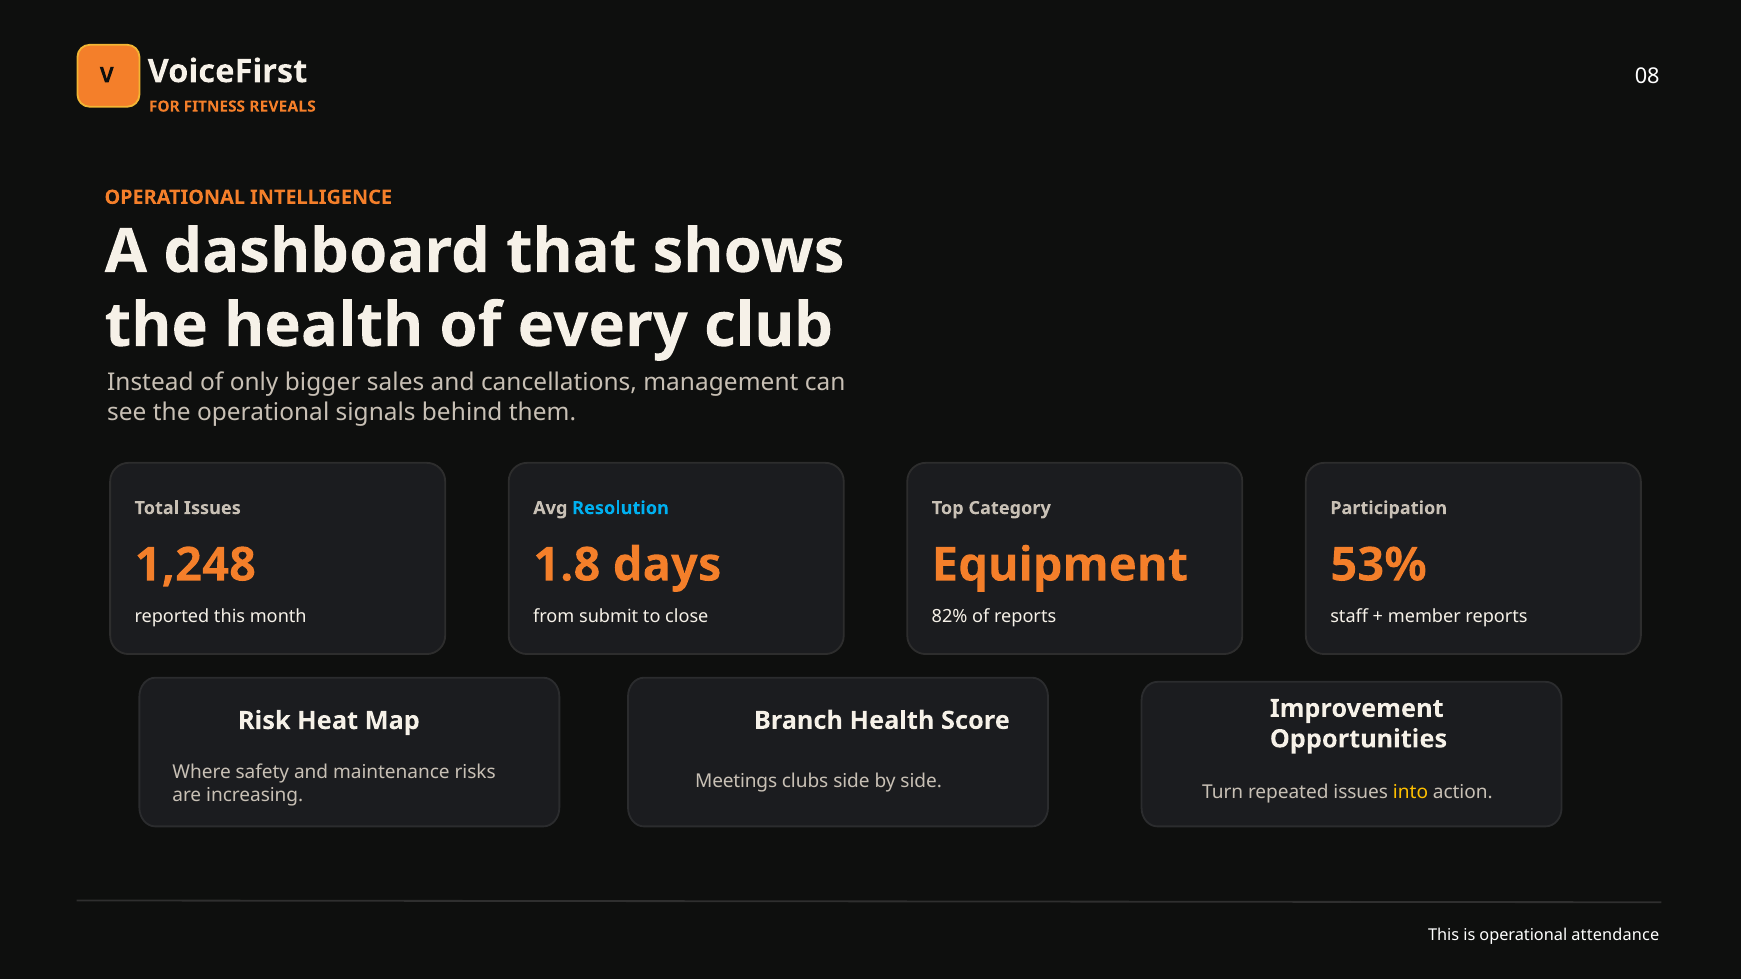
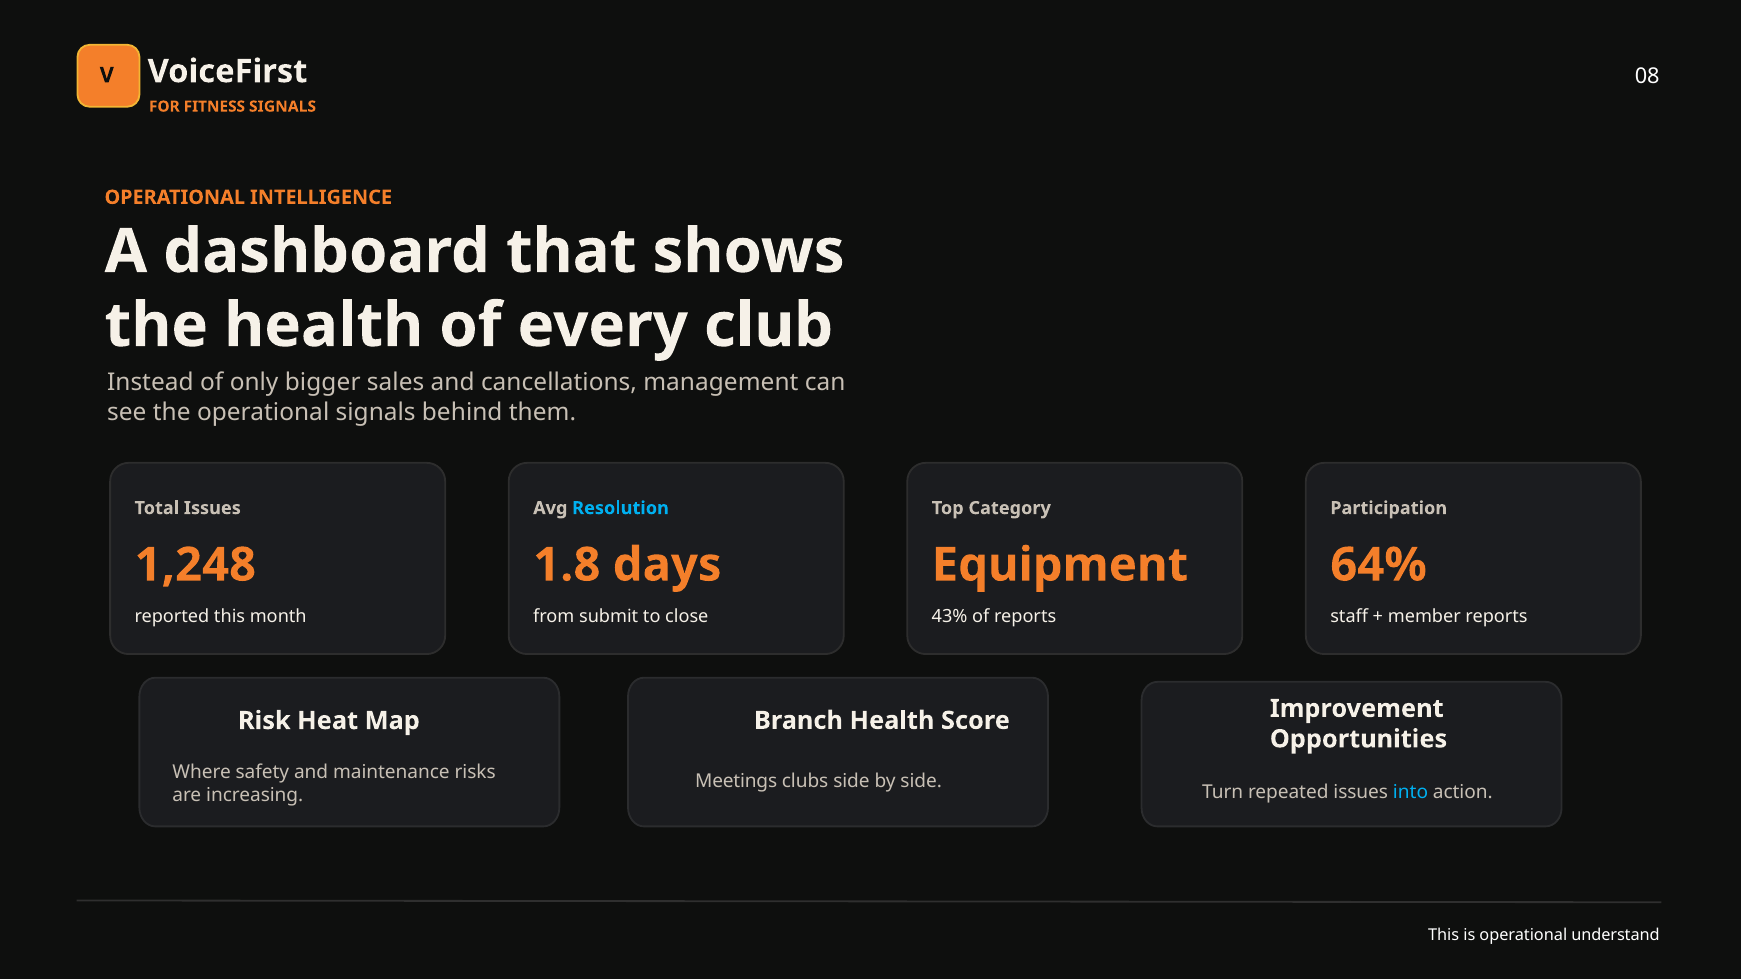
FITNESS REVEALS: REVEALS -> SIGNALS
53%: 53% -> 64%
82%: 82% -> 43%
into colour: yellow -> light blue
attendance: attendance -> understand
